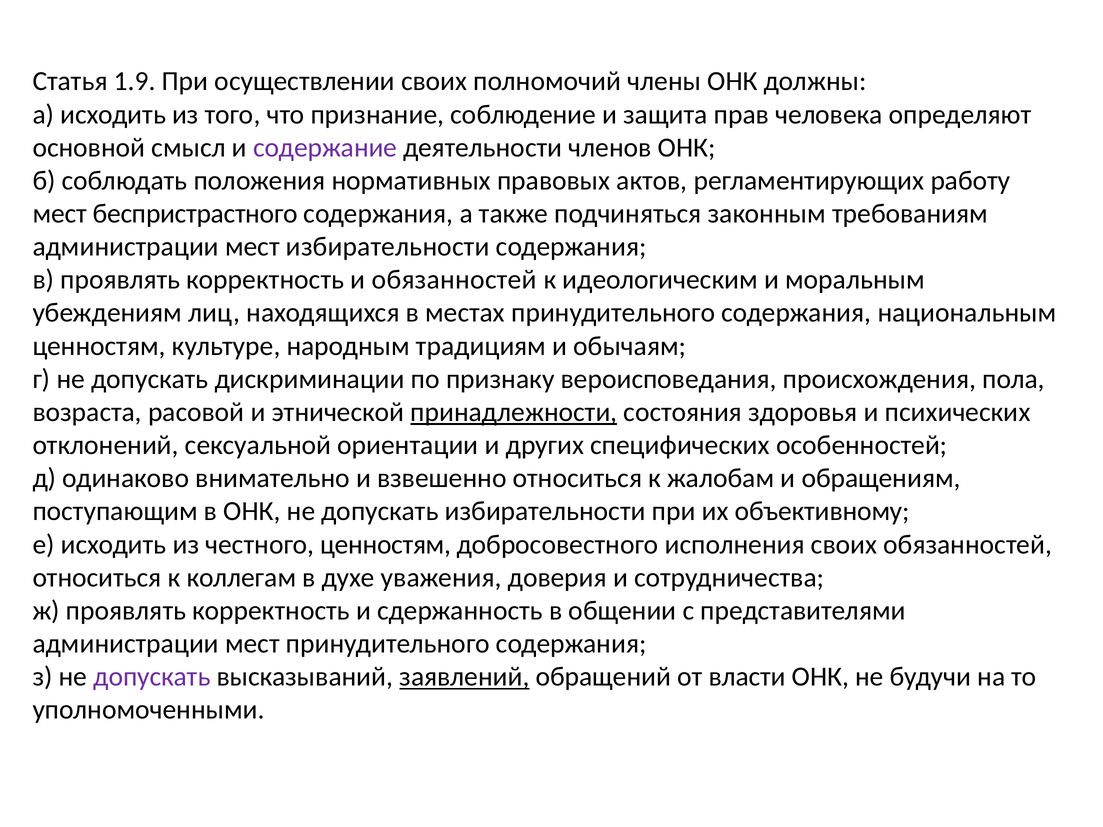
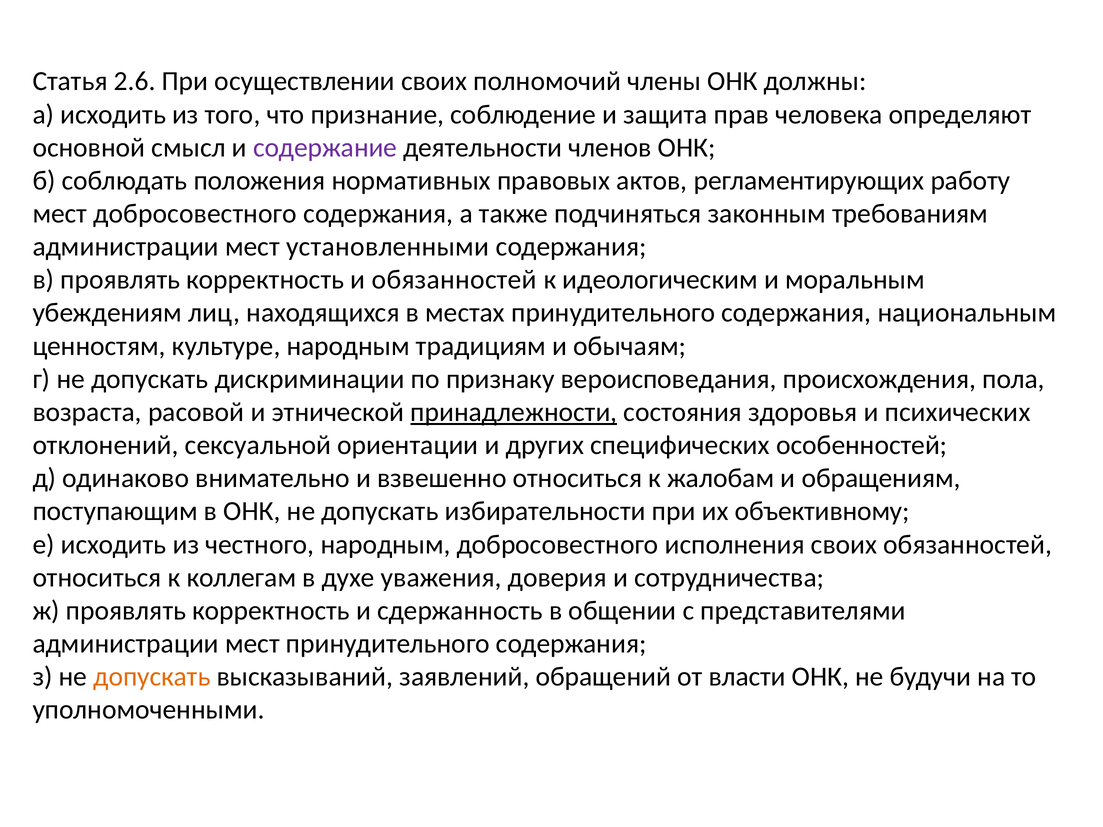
1.9: 1.9 -> 2.6
мест беспристрастного: беспристрастного -> добросовестного
мест избирательности: избирательности -> установленными
честного ценностям: ценностям -> народным
допускать at (152, 677) colour: purple -> orange
заявлений underline: present -> none
